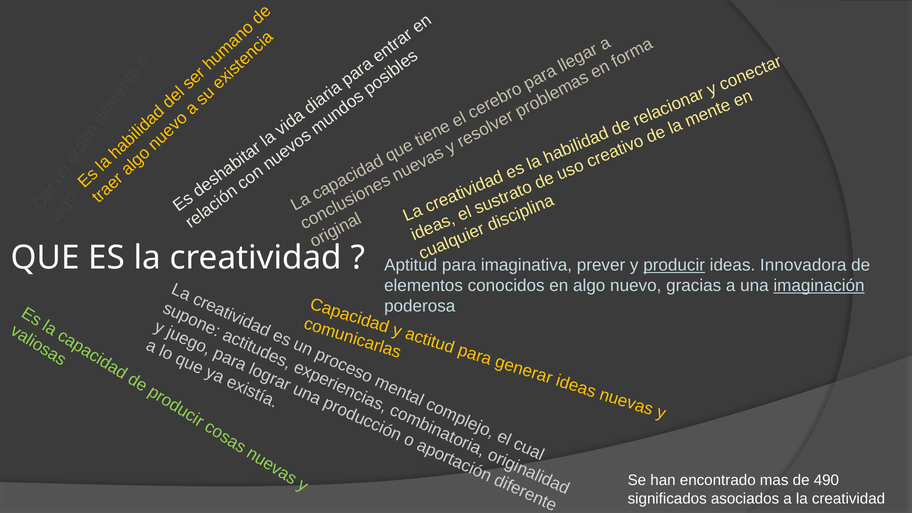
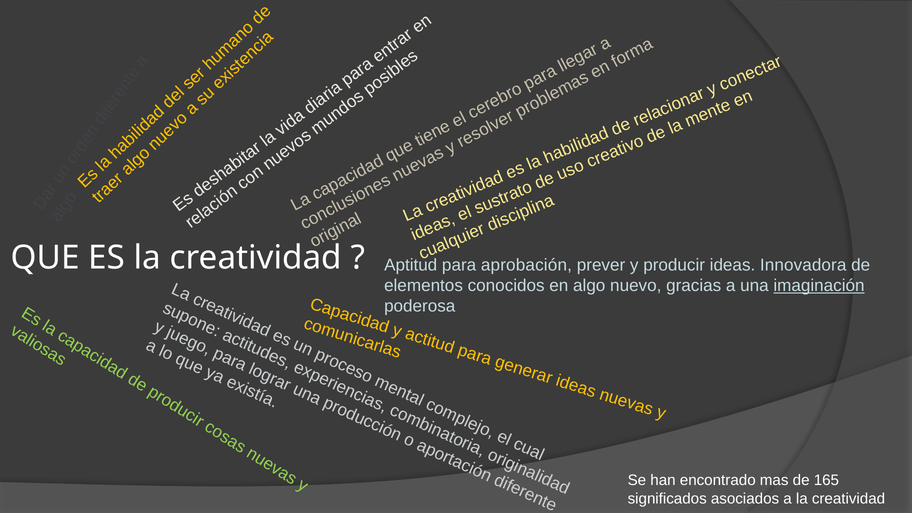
imaginativa: imaginativa -> aprobación
producir underline: present -> none
490: 490 -> 165
